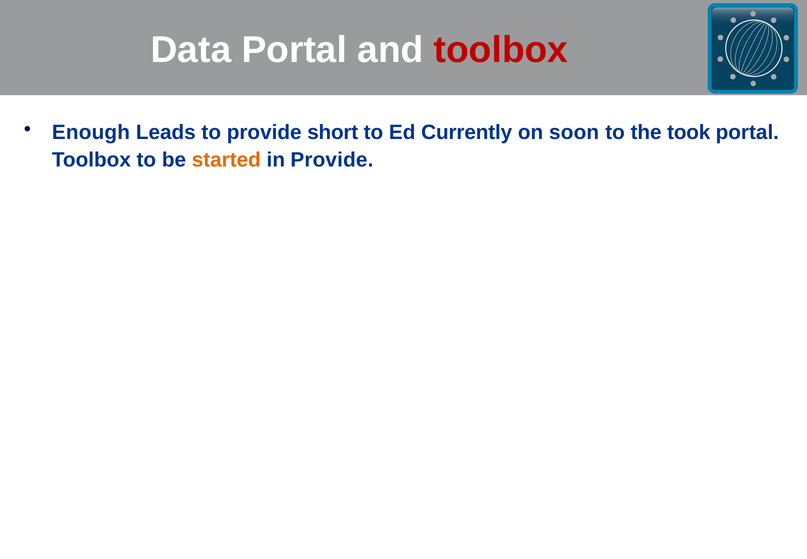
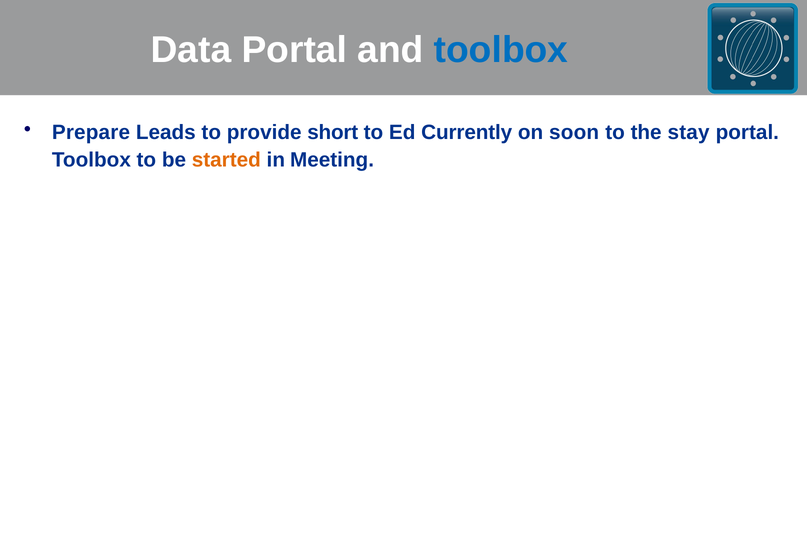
toolbox at (501, 50) colour: red -> blue
Enough: Enough -> Prepare
took: took -> stay
in Provide: Provide -> Meeting
